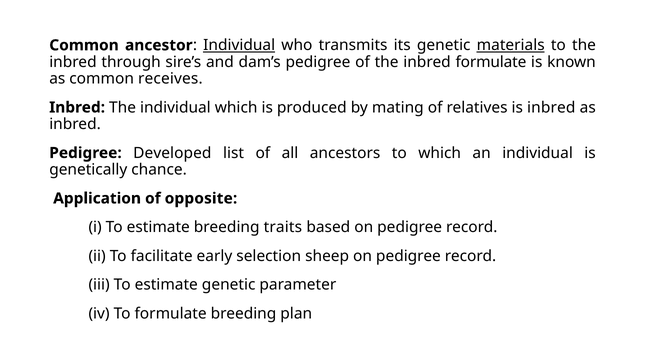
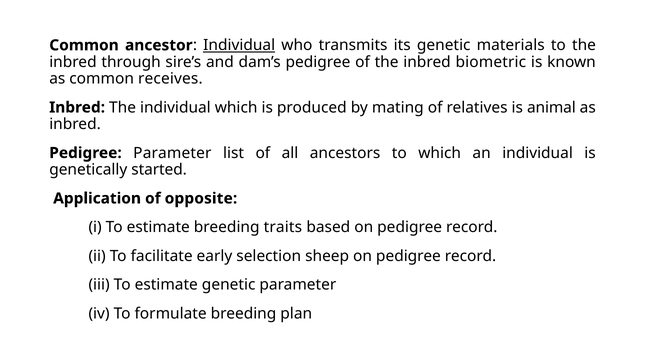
materials underline: present -> none
inbred formulate: formulate -> biometric
is inbred: inbred -> animal
Pedigree Developed: Developed -> Parameter
chance: chance -> started
